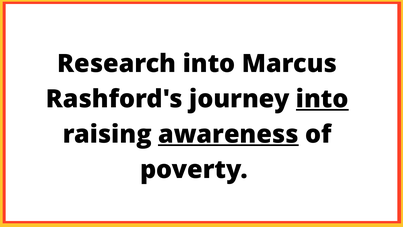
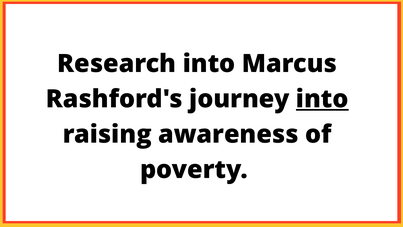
awareness underline: present -> none
